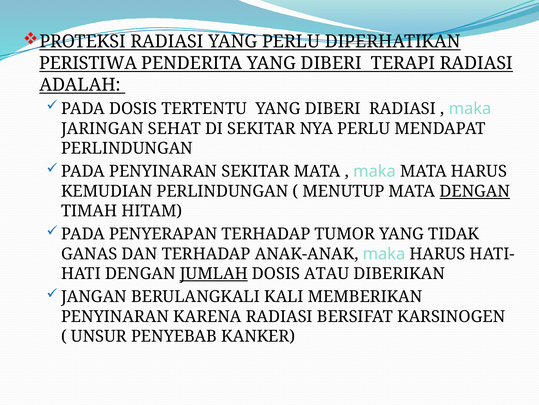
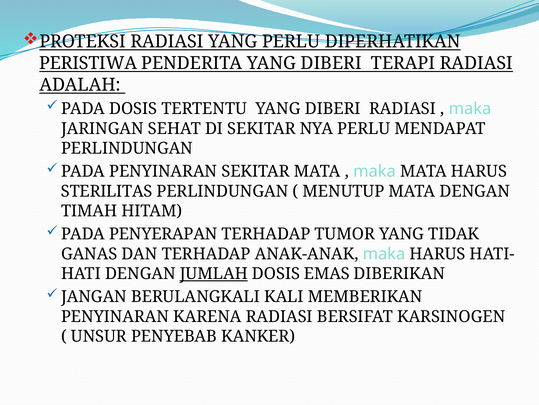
KEMUDIAN: KEMUDIAN -> STERILITAS
DENGAN at (475, 191) underline: present -> none
ATAU: ATAU -> EMAS
